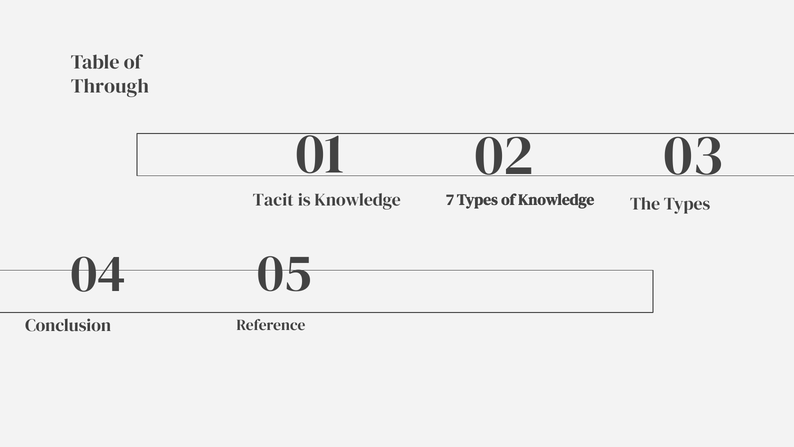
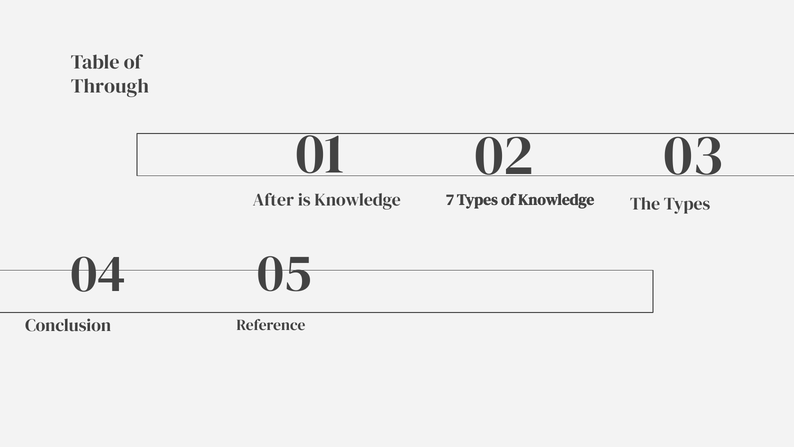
Tacit: Tacit -> After
